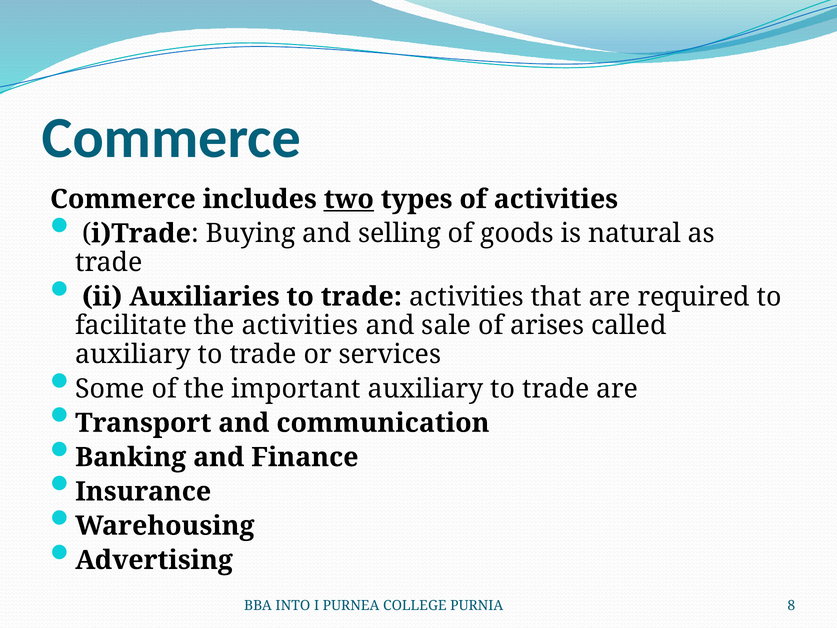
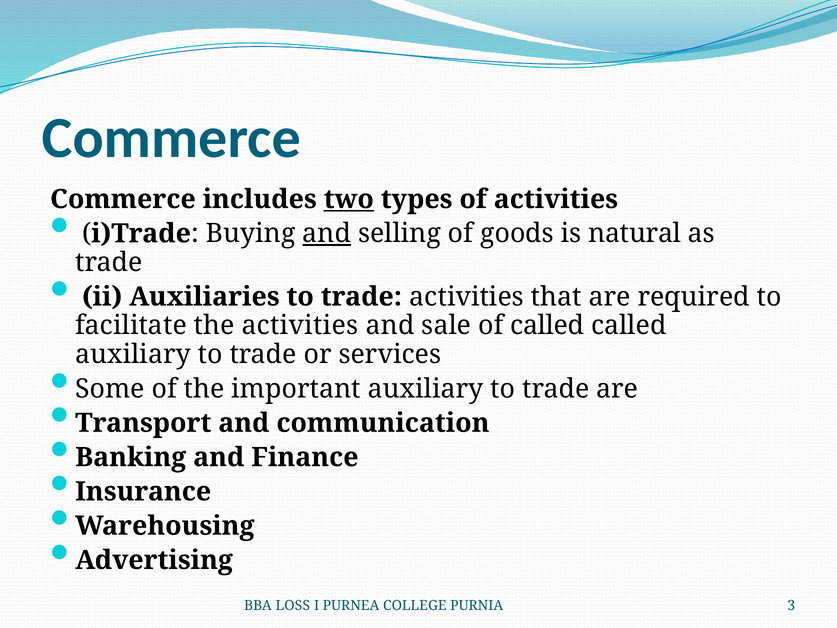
and at (327, 233) underline: none -> present
of arises: arises -> called
INTO: INTO -> LOSS
8: 8 -> 3
